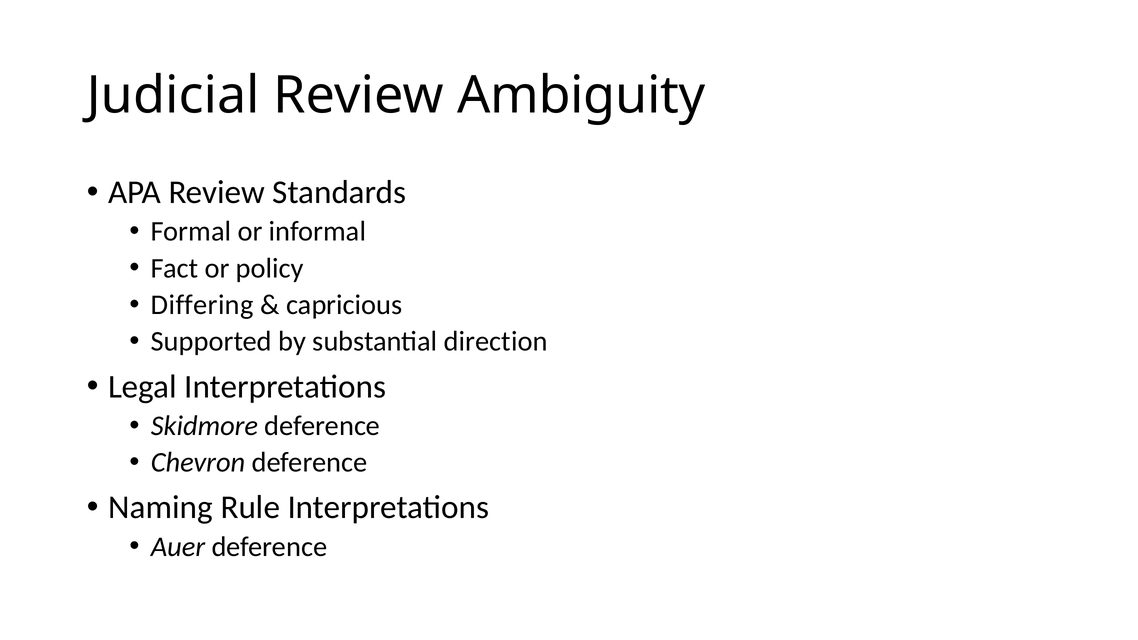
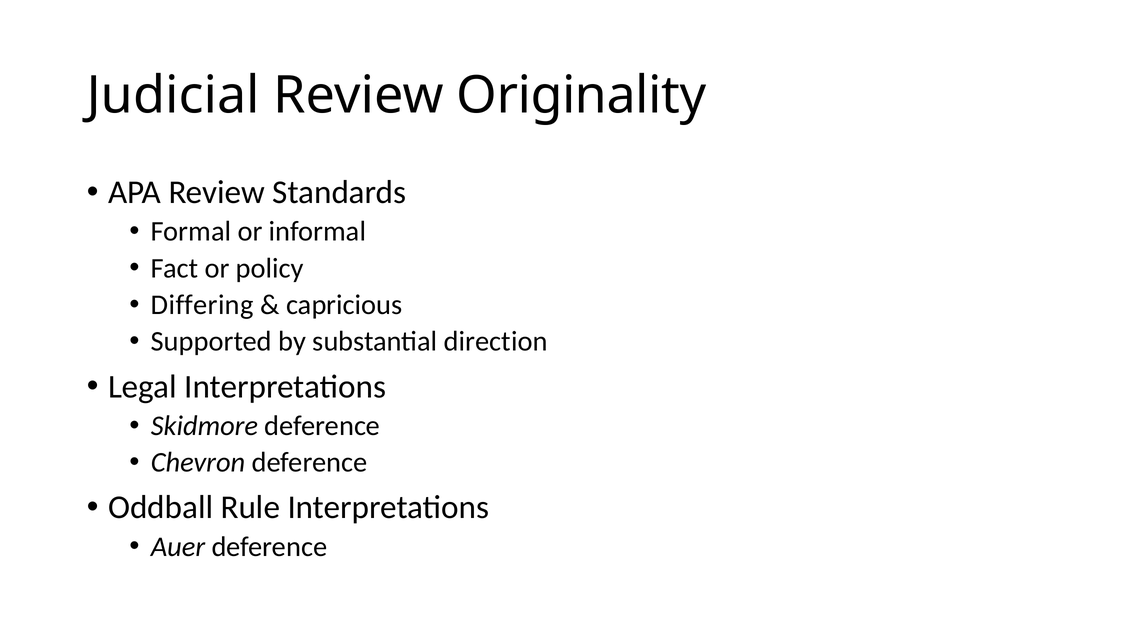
Ambiguity: Ambiguity -> Originality
Naming: Naming -> Oddball
